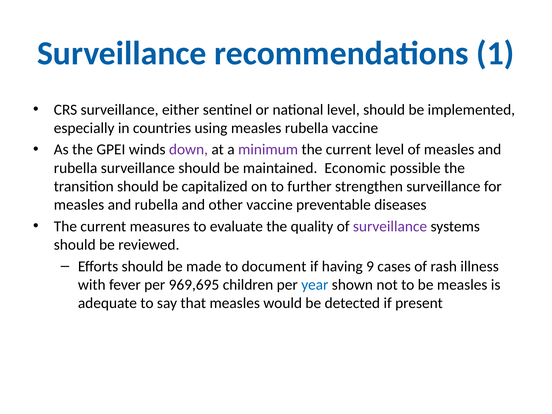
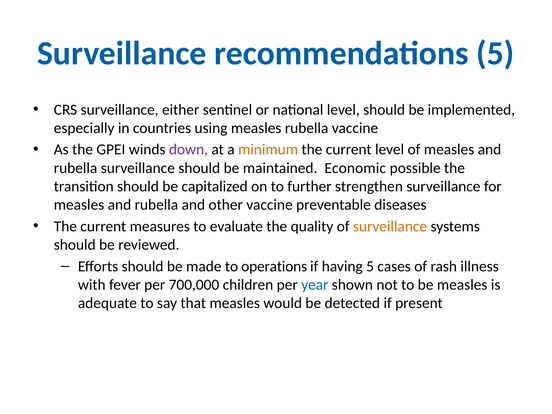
recommendations 1: 1 -> 5
minimum colour: purple -> orange
surveillance at (390, 226) colour: purple -> orange
document: document -> operations
having 9: 9 -> 5
969,695: 969,695 -> 700,000
